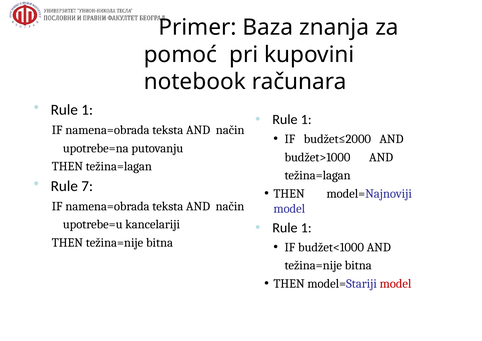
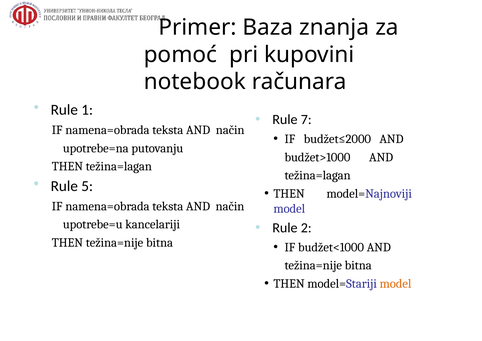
1 at (306, 120): 1 -> 7
7: 7 -> 5
1 at (306, 228): 1 -> 2
model at (395, 284) colour: red -> orange
